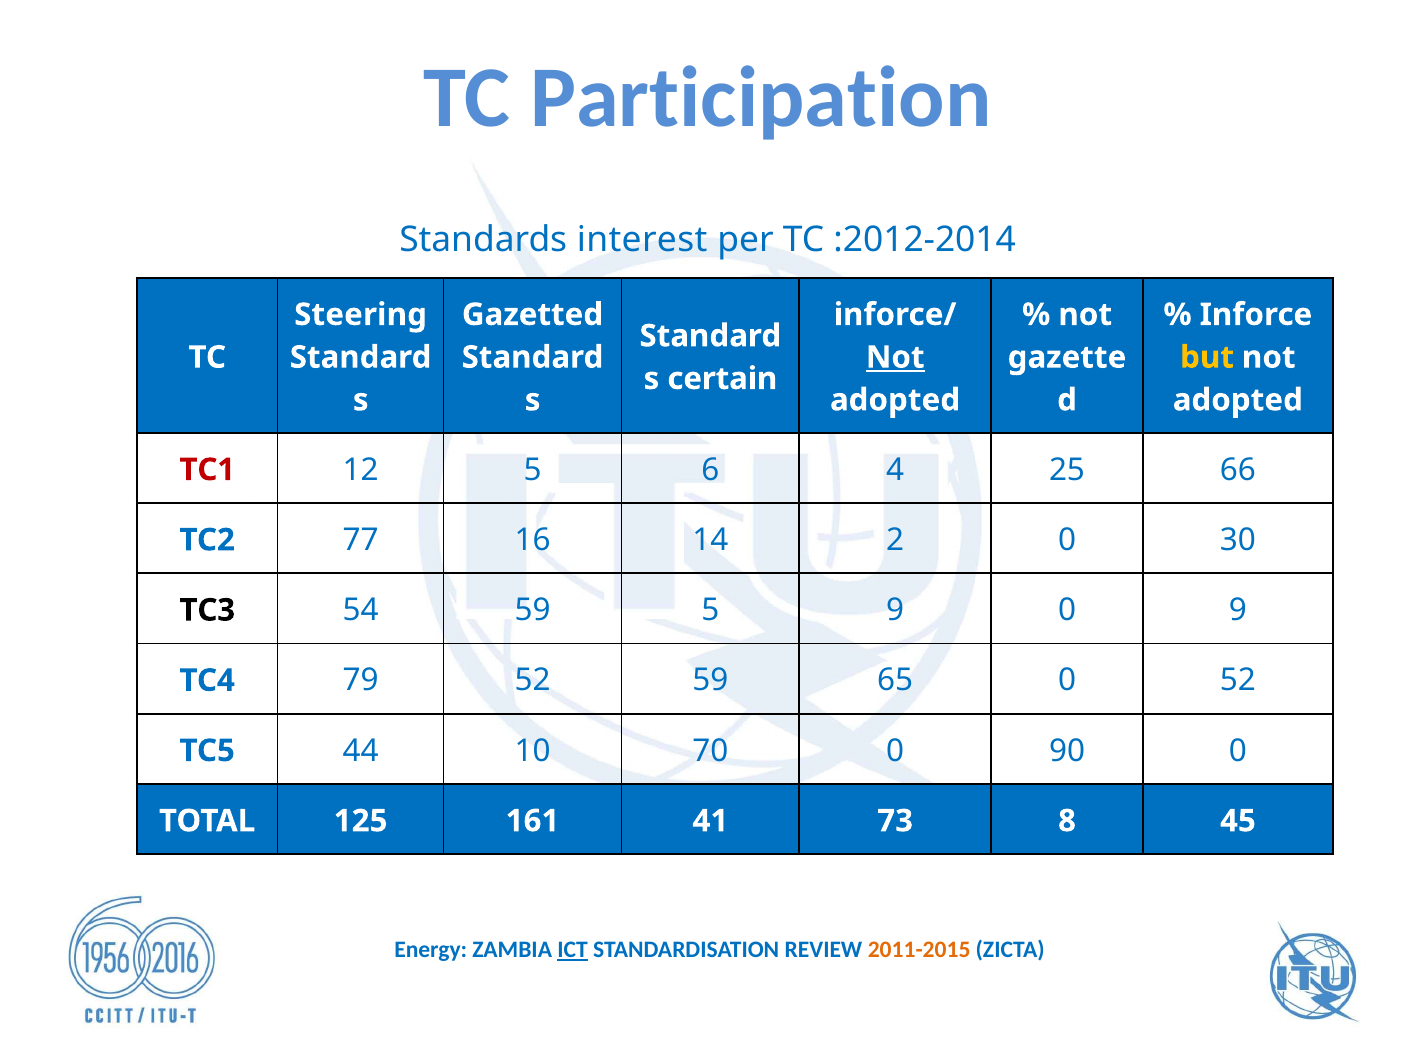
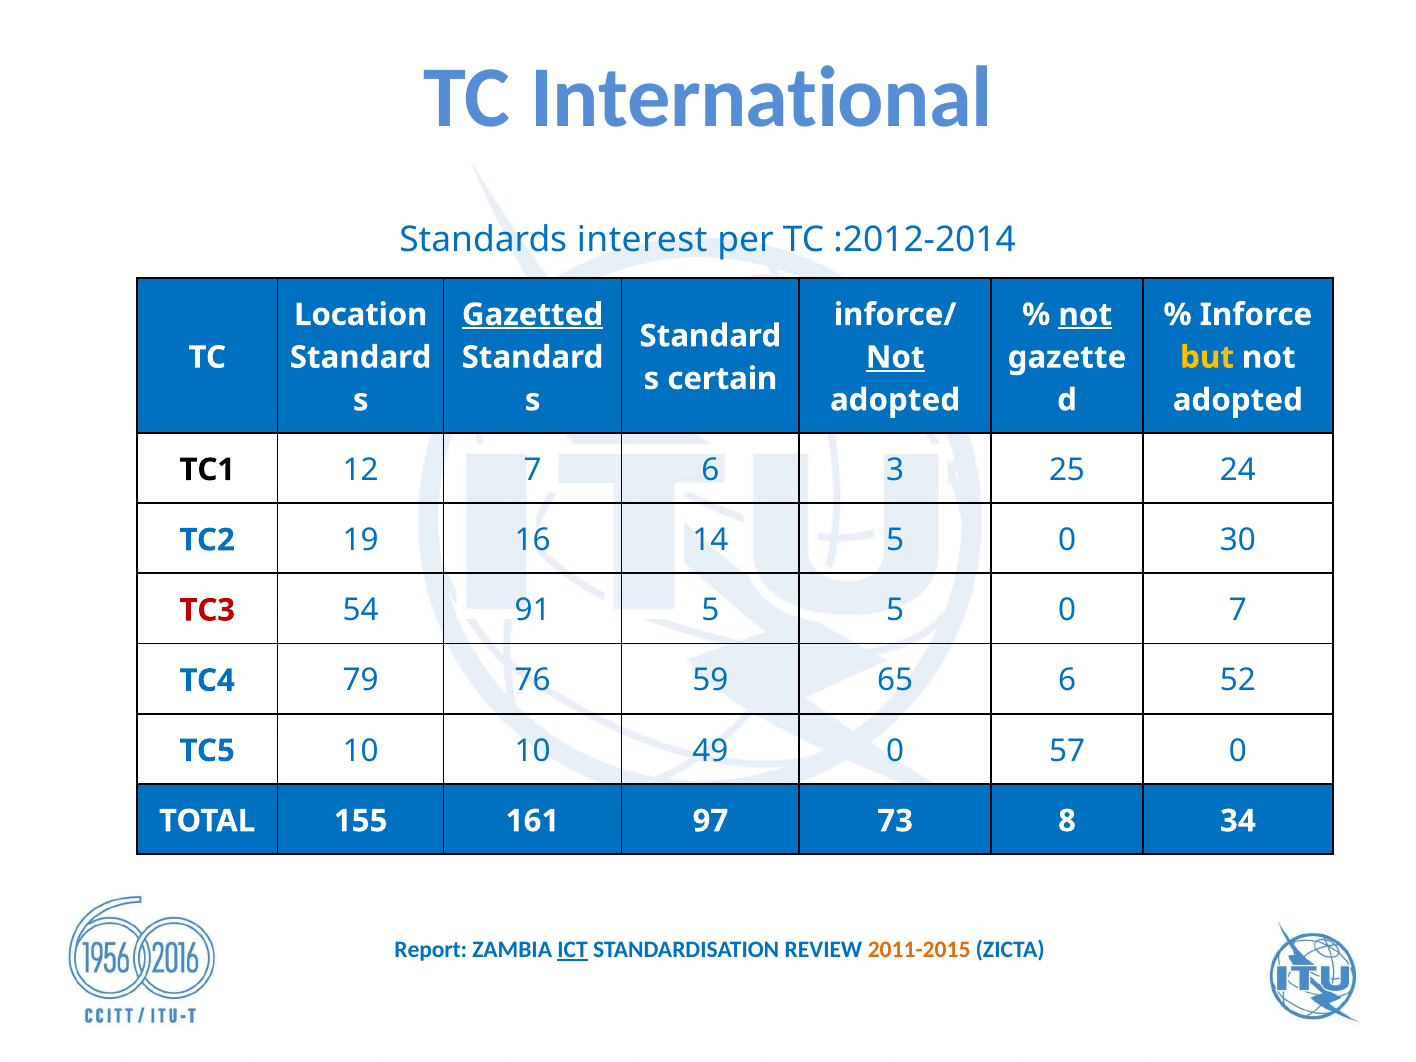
Participation: Participation -> International
Steering: Steering -> Location
Gazetted underline: none -> present
not at (1085, 315) underline: none -> present
TC1 colour: red -> black
12 5: 5 -> 7
4: 4 -> 3
66: 66 -> 24
77: 77 -> 19
14 2: 2 -> 5
TC3 colour: black -> red
54 59: 59 -> 91
5 9: 9 -> 5
0 9: 9 -> 7
79 52: 52 -> 76
65 0: 0 -> 6
TC5 44: 44 -> 10
70: 70 -> 49
90: 90 -> 57
125: 125 -> 155
41: 41 -> 97
45: 45 -> 34
Energy: Energy -> Report
